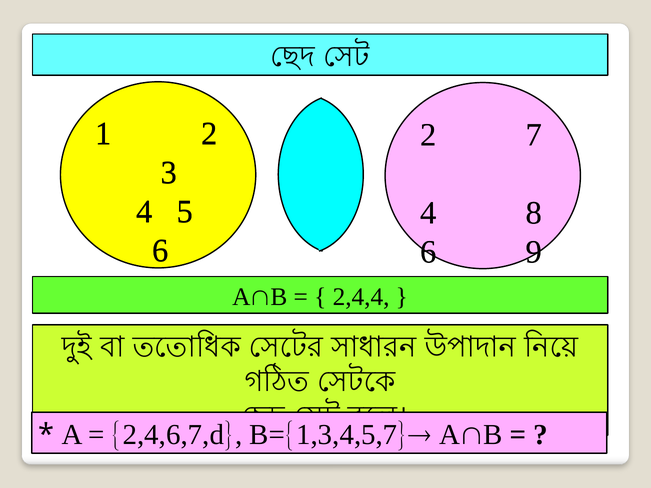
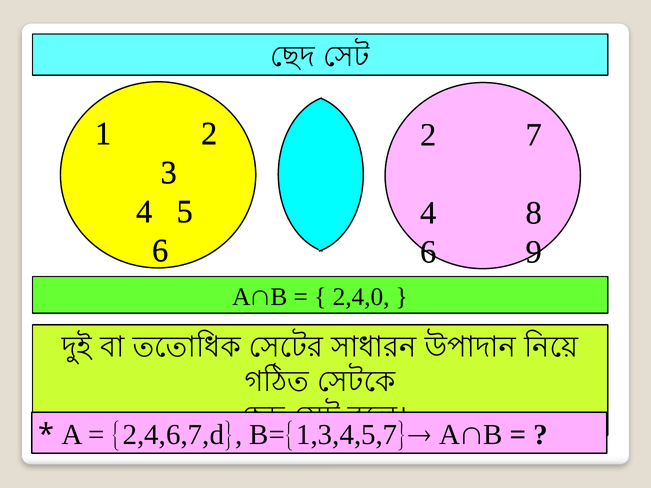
2,4,4: 2,4,4 -> 2,4,0
